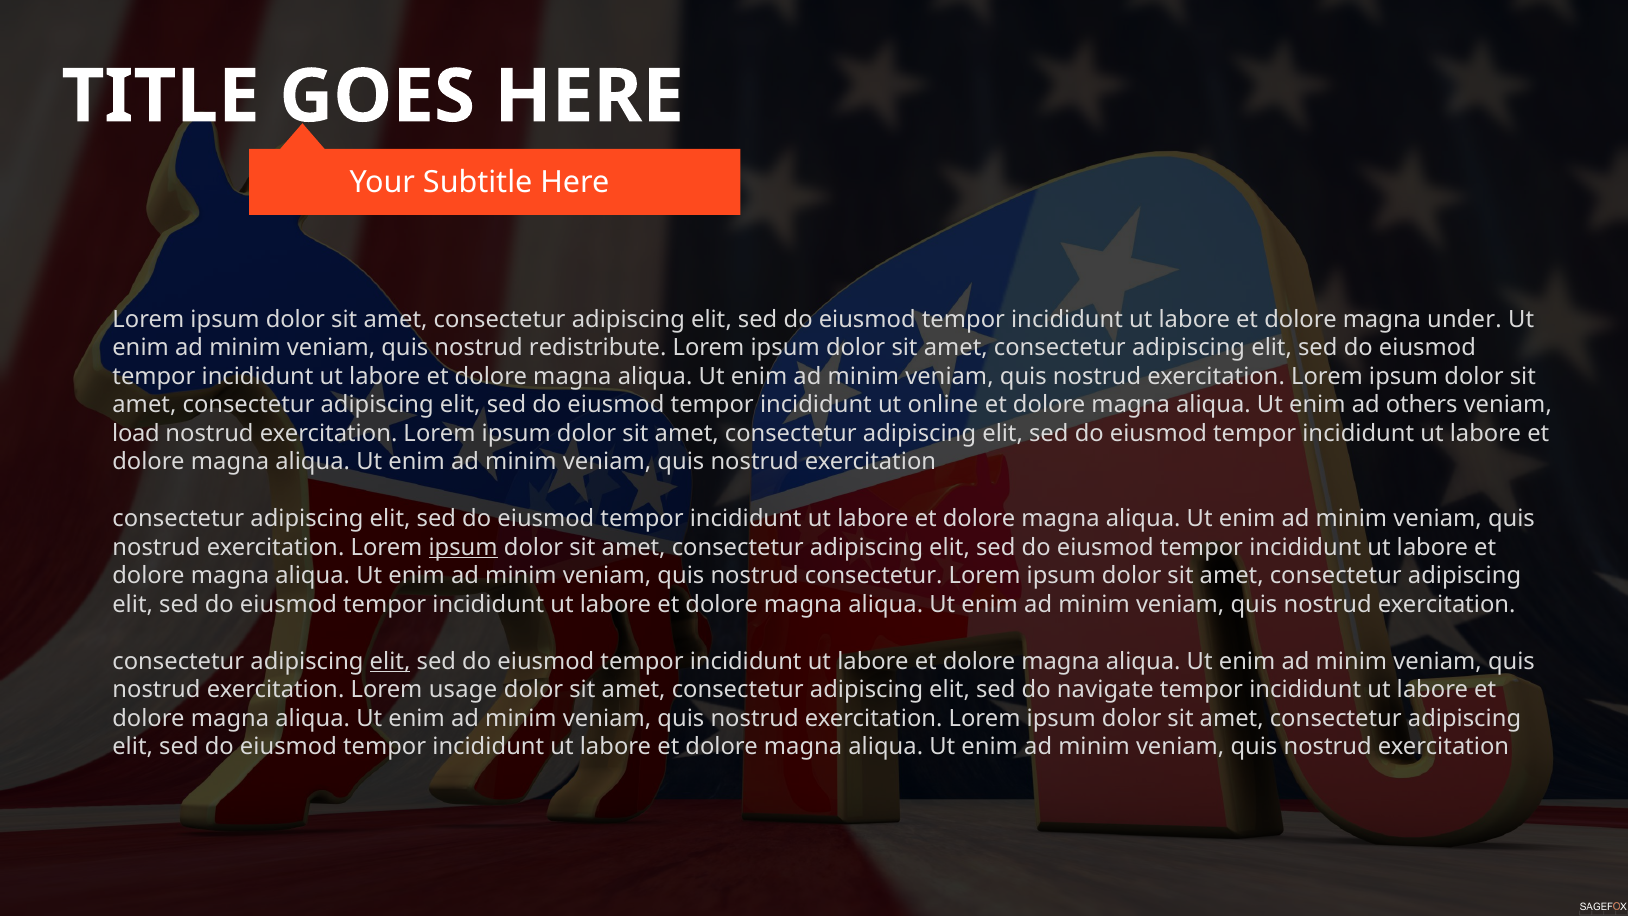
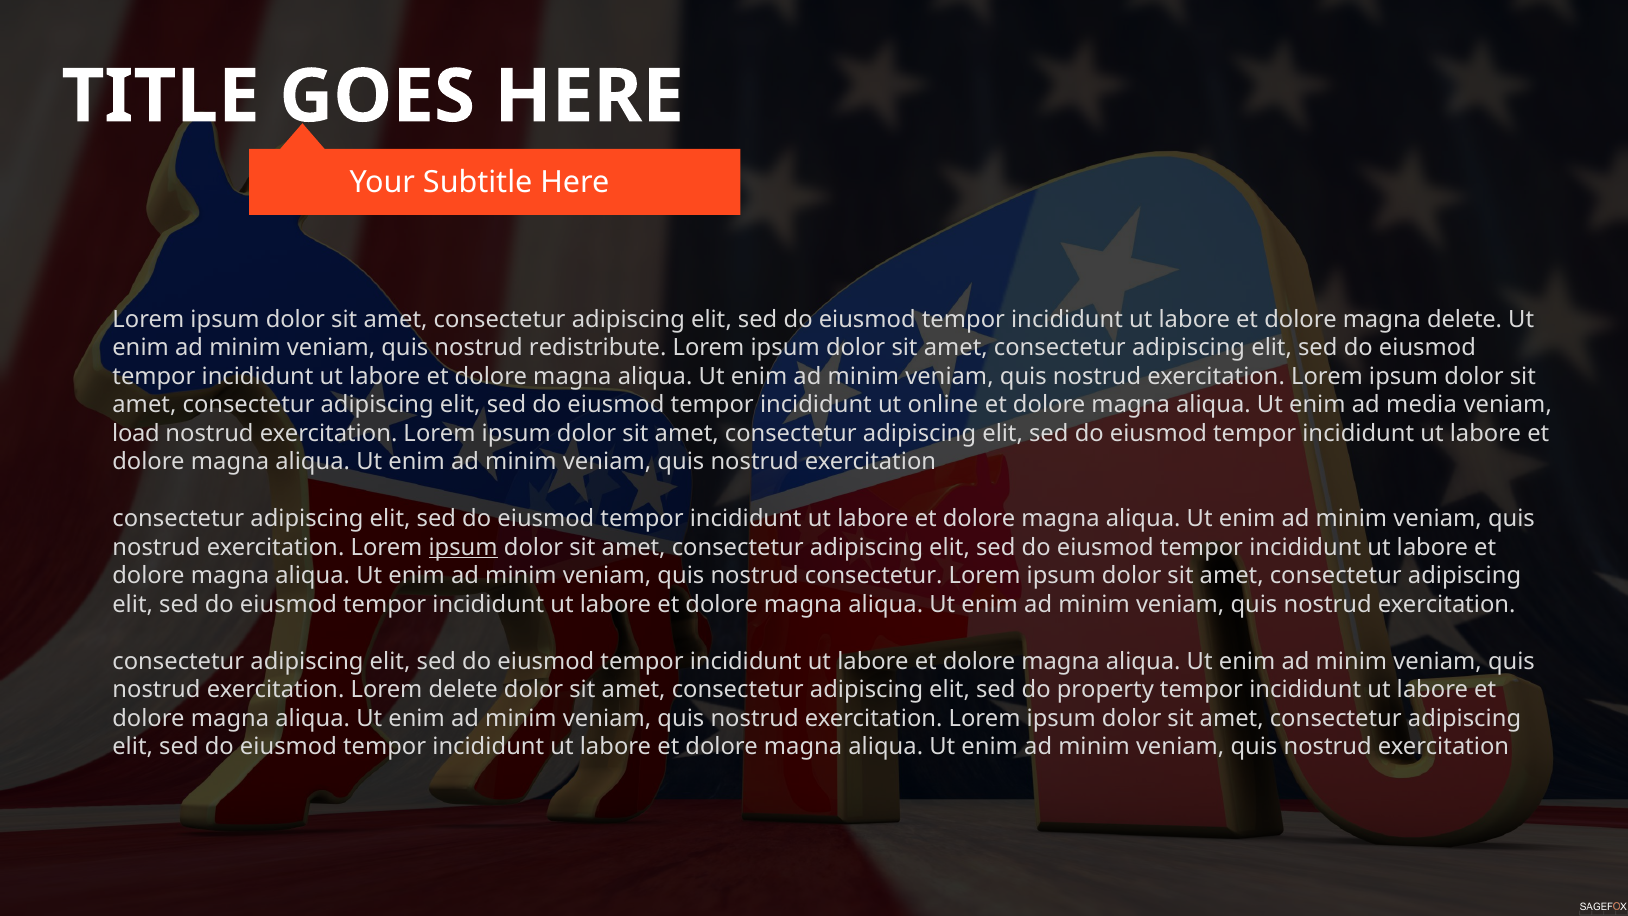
magna under: under -> delete
others: others -> media
elit at (390, 661) underline: present -> none
Lorem usage: usage -> delete
navigate: navigate -> property
